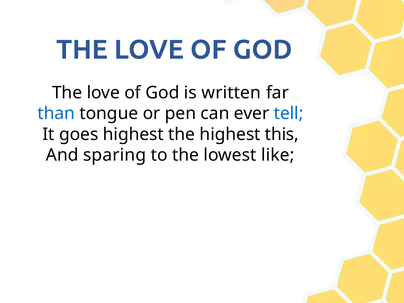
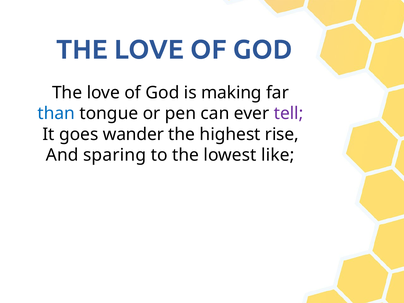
written: written -> making
tell colour: blue -> purple
goes highest: highest -> wander
this: this -> rise
